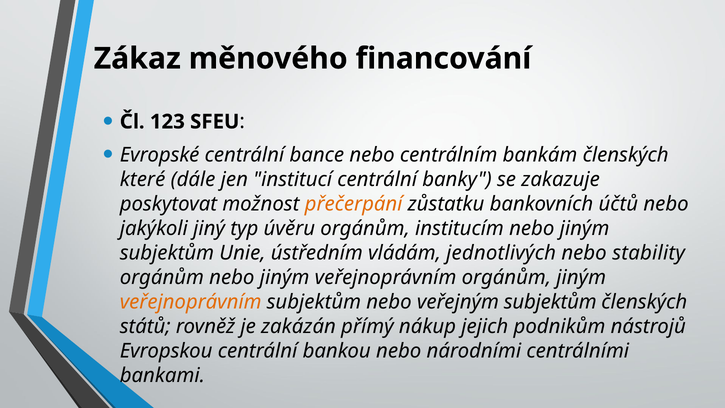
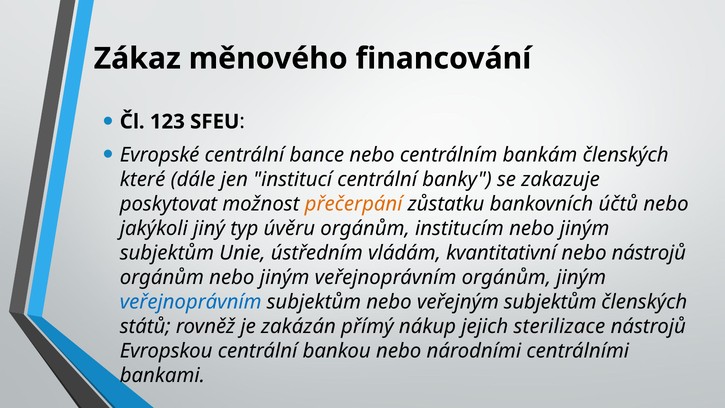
jednotlivých: jednotlivých -> kvantitativní
nebo stability: stability -> nástrojů
veřejnoprávním at (191, 302) colour: orange -> blue
podnikům: podnikům -> sterilizace
